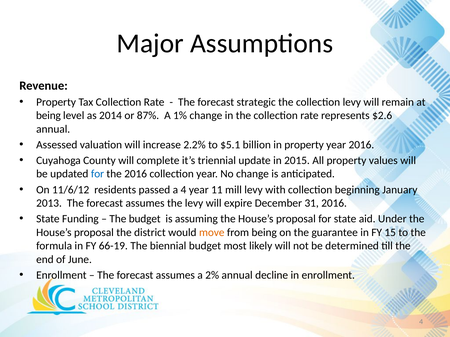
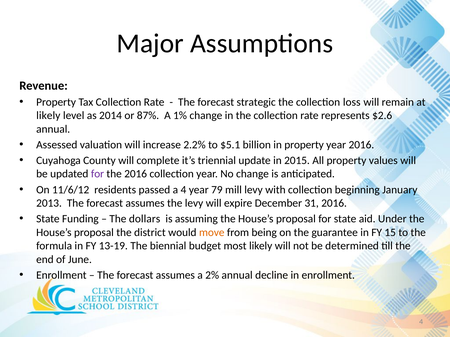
collection levy: levy -> loss
being at (48, 116): being -> likely
for at (97, 174) colour: blue -> purple
11: 11 -> 79
The budget: budget -> dollars
66-19: 66-19 -> 13-19
